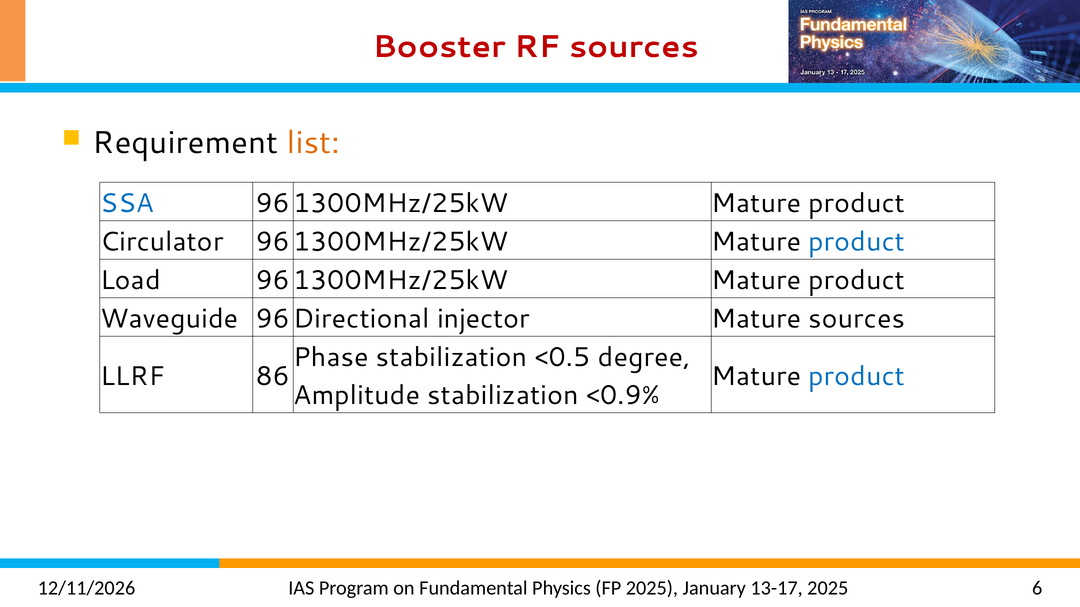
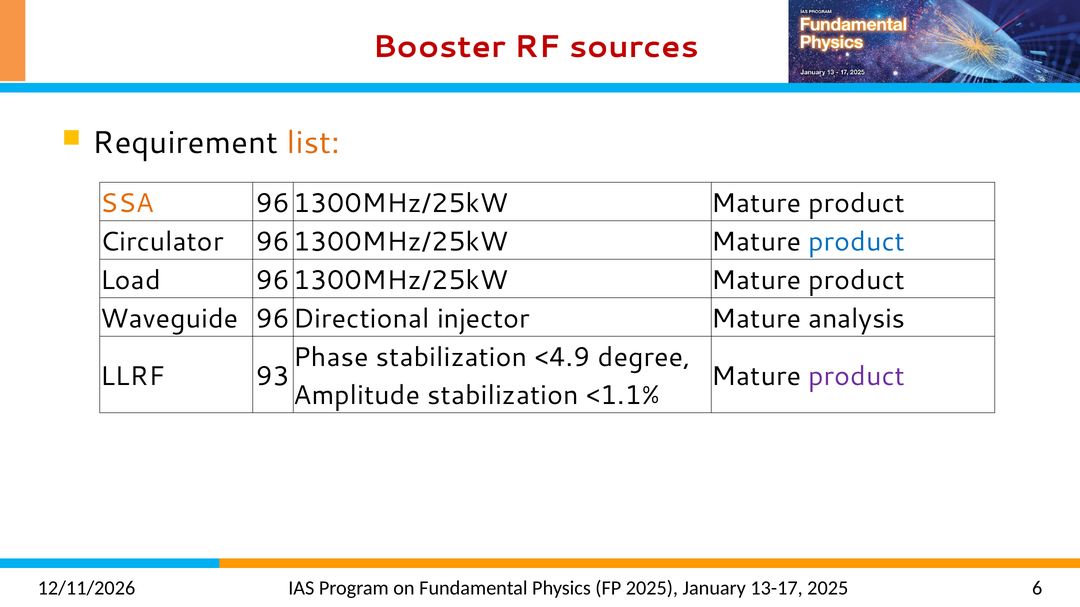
SSA colour: blue -> orange
Mature sources: sources -> analysis
<0.5: <0.5 -> <4.9
86: 86 -> 93
product at (857, 377) colour: blue -> purple
<0.9%: <0.9% -> <1.1%
